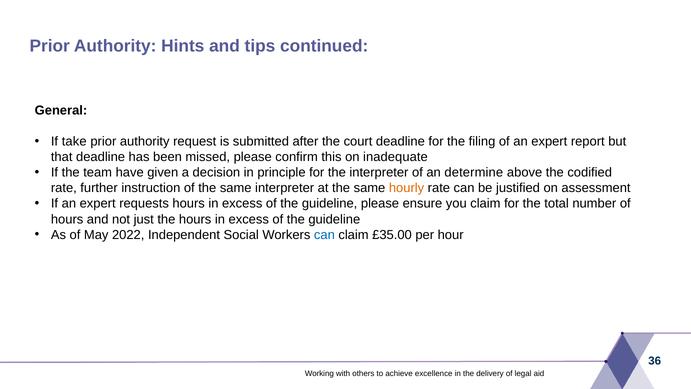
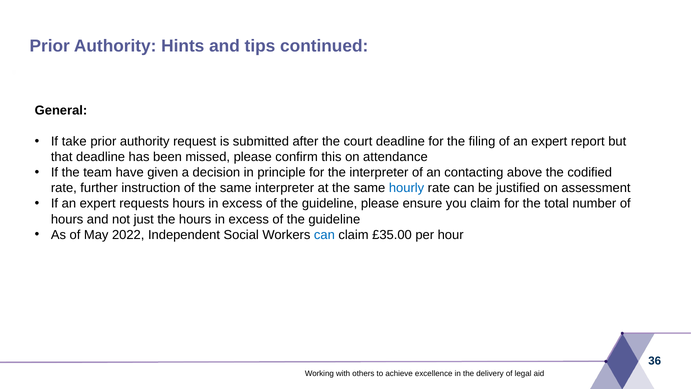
inadequate: inadequate -> attendance
determine: determine -> contacting
hourly colour: orange -> blue
